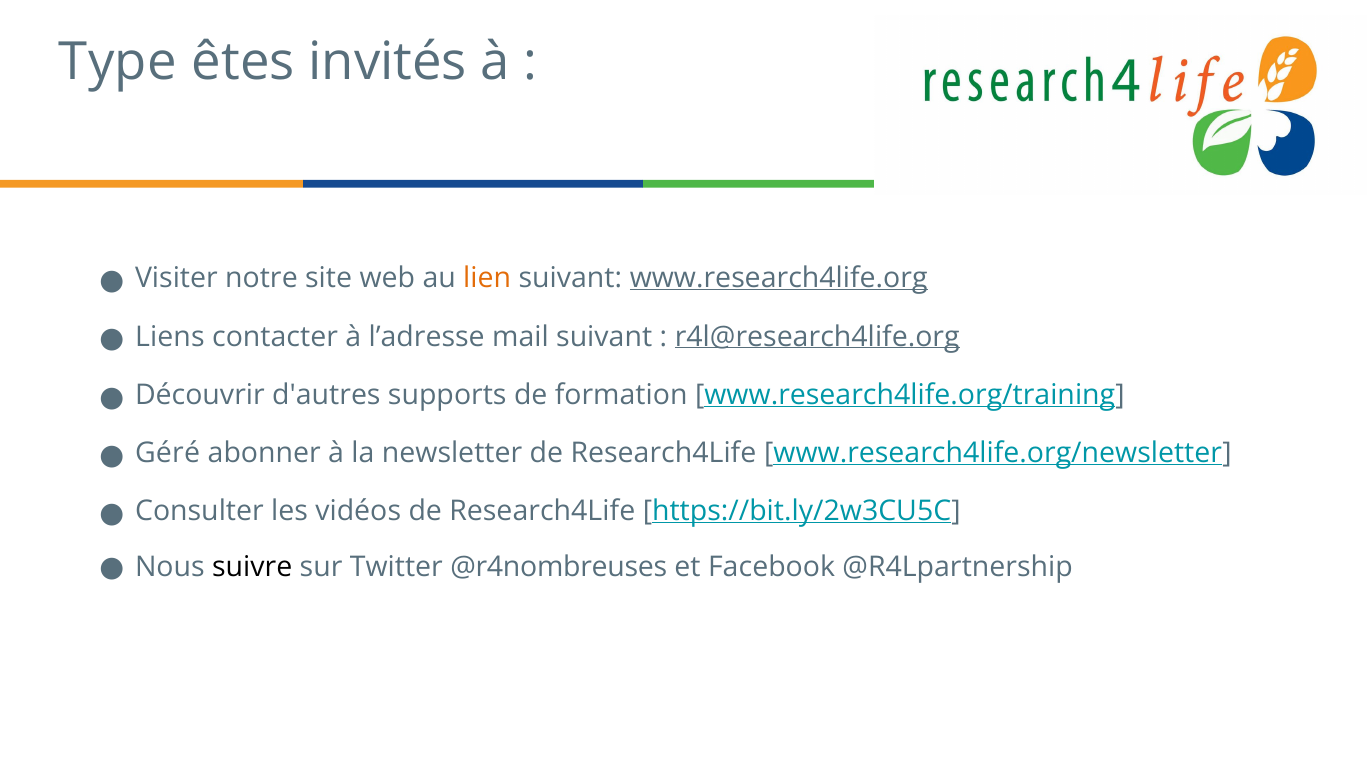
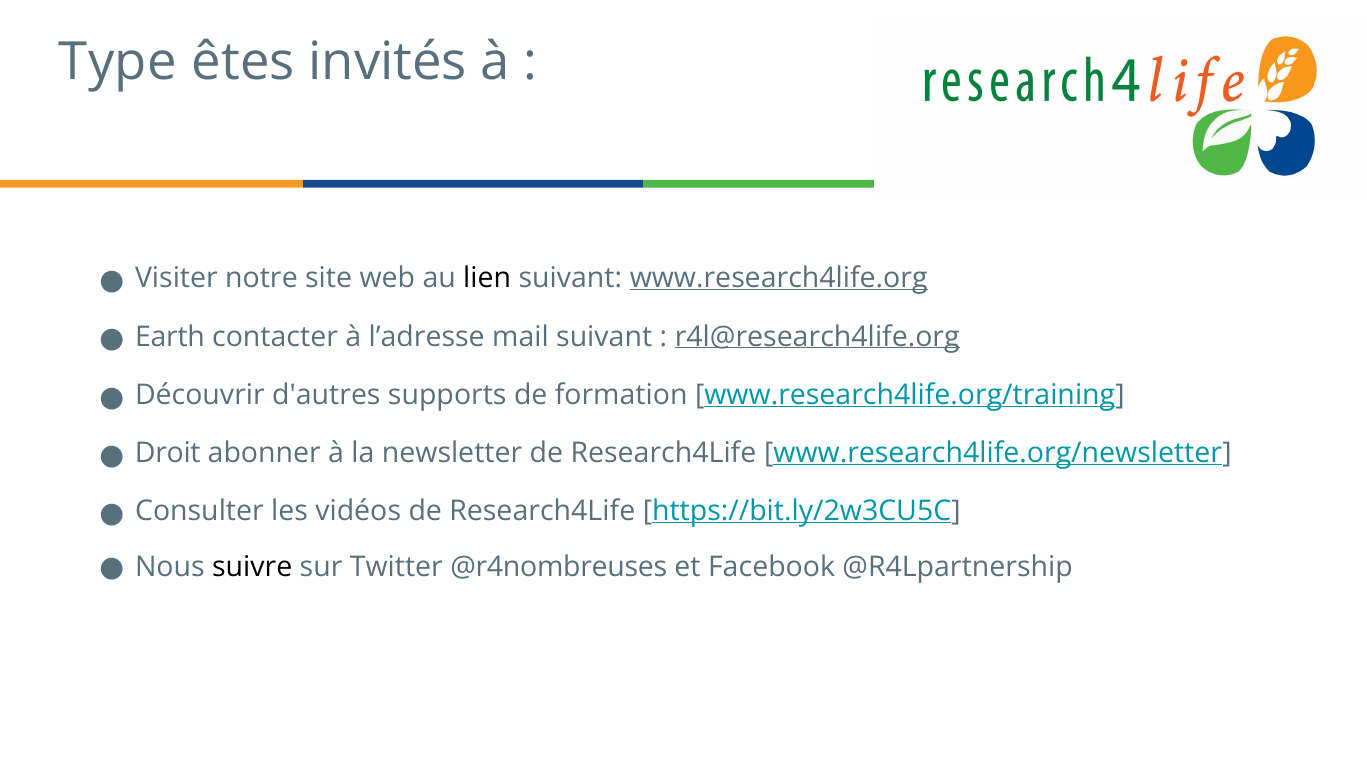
lien colour: orange -> black
Liens: Liens -> Earth
Géré: Géré -> Droit
